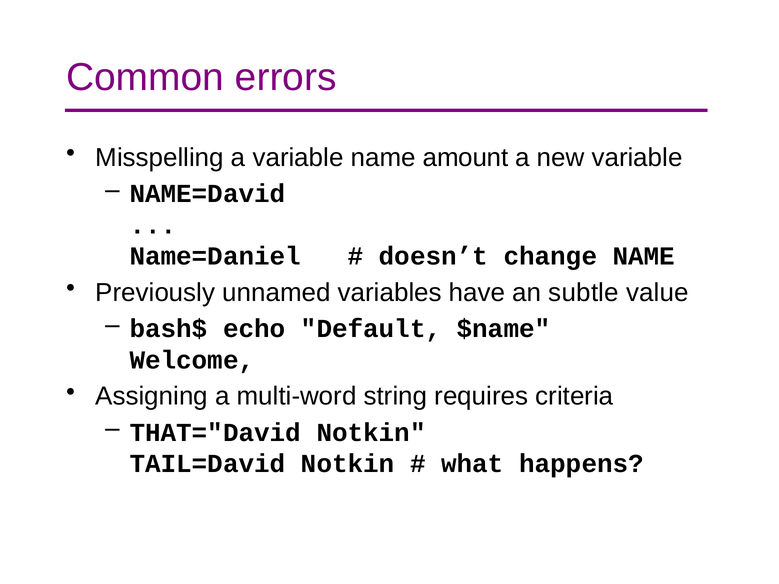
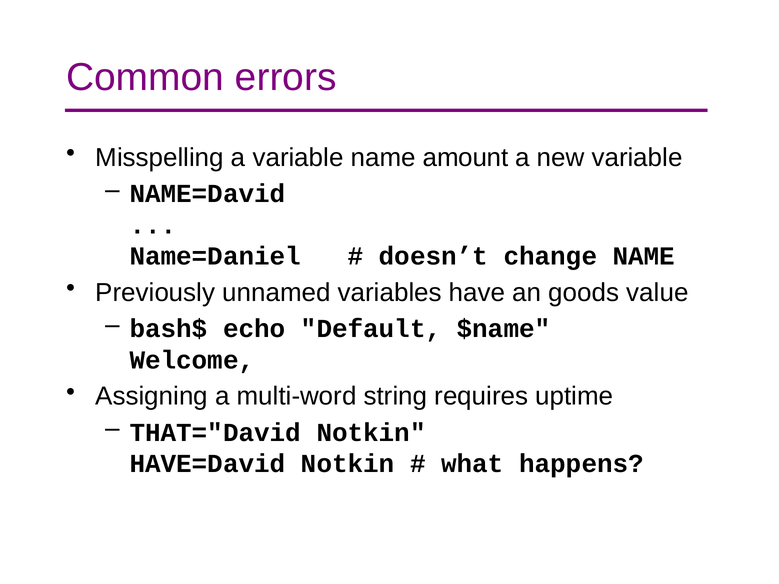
subtle: subtle -> goods
criteria: criteria -> uptime
TAIL=David: TAIL=David -> HAVE=David
